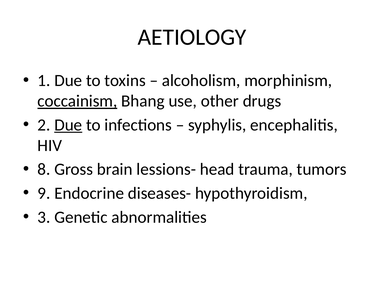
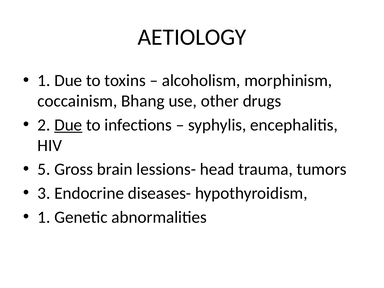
coccainism underline: present -> none
8: 8 -> 5
9: 9 -> 3
3 at (44, 217): 3 -> 1
